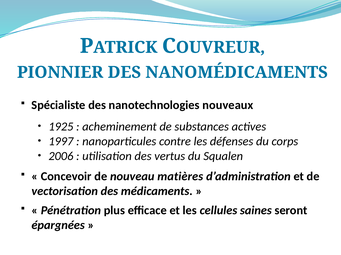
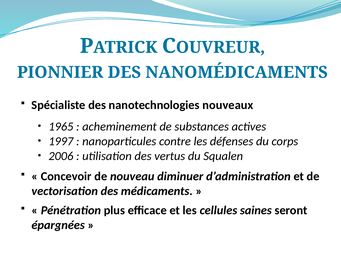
1925: 1925 -> 1965
matières: matières -> diminuer
